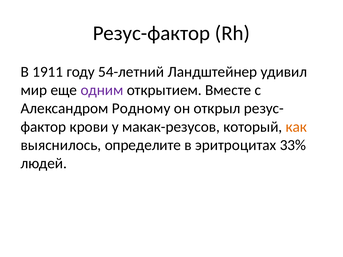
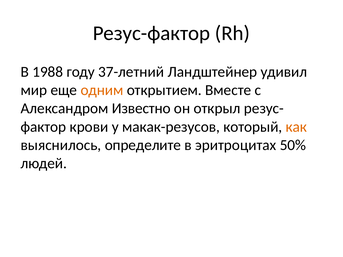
1911: 1911 -> 1988
54-летний: 54-летний -> 37-летний
одним colour: purple -> orange
Родному: Родному -> Известно
33%: 33% -> 50%
